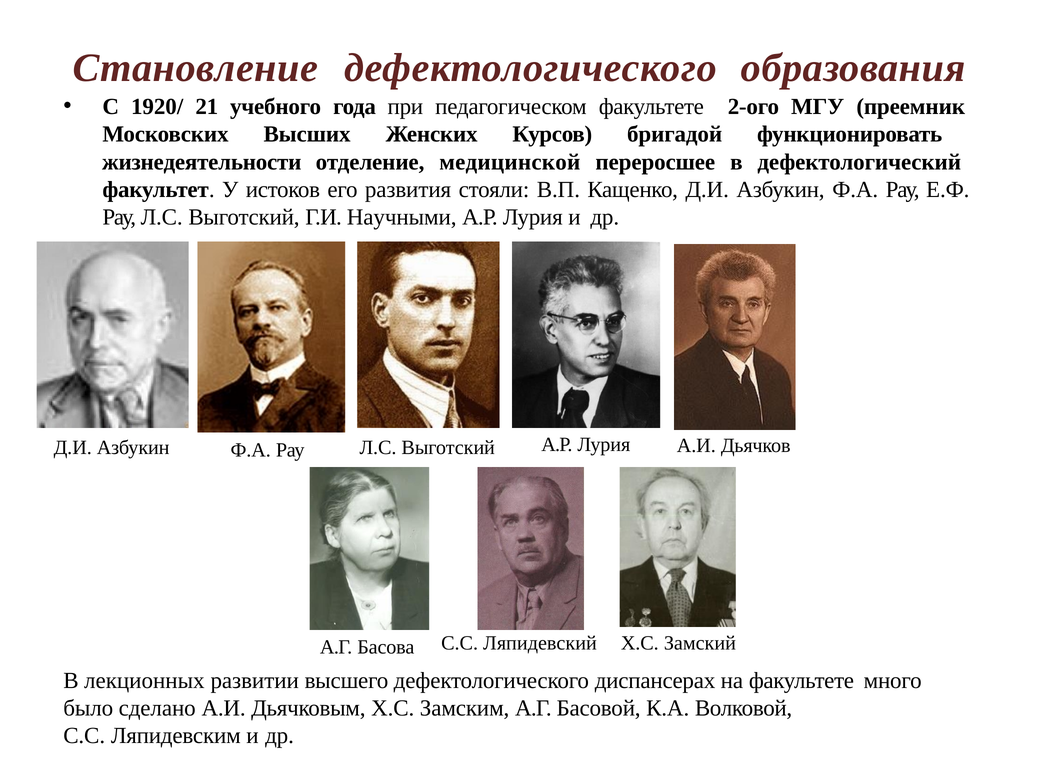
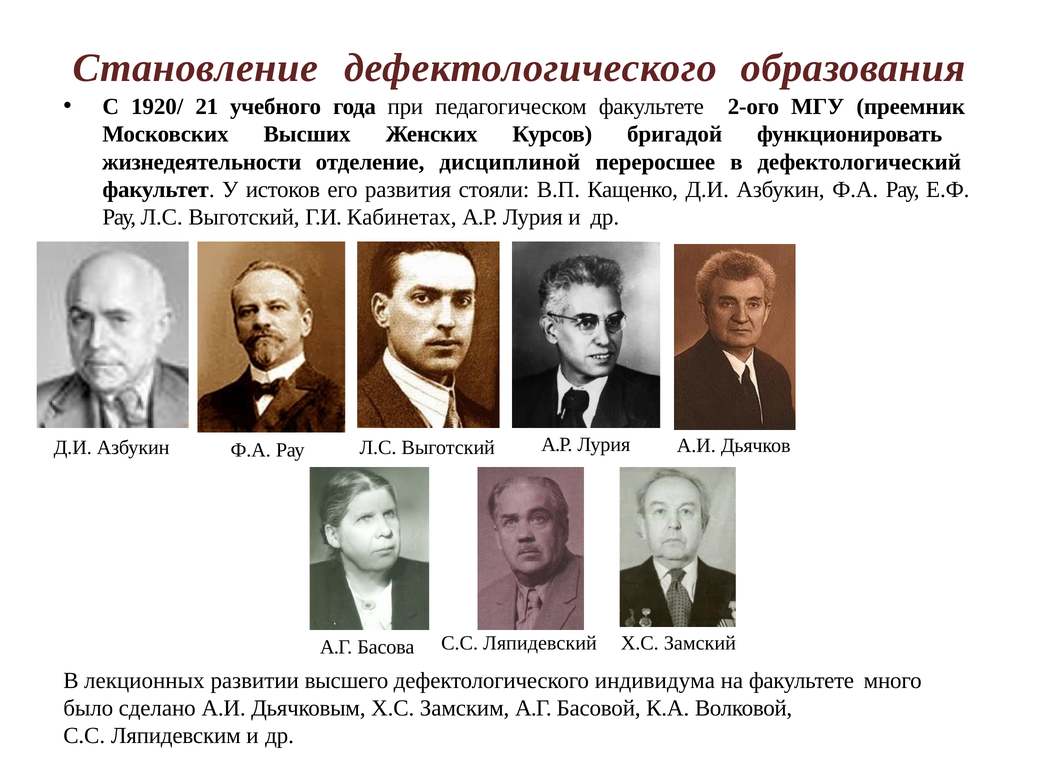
медицинской: медицинской -> дисциплиной
Научными: Научными -> Кабинетах
диспансерах: диспансерах -> индивидума
